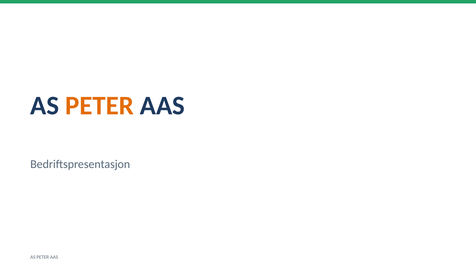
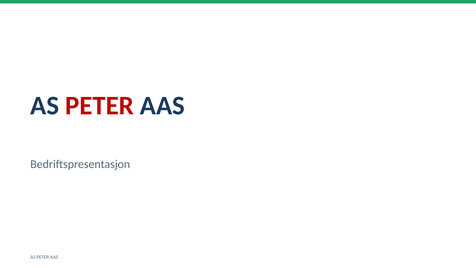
PETER at (99, 106) colour: orange -> red
